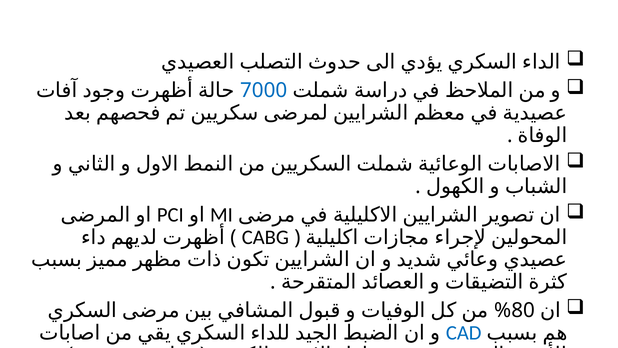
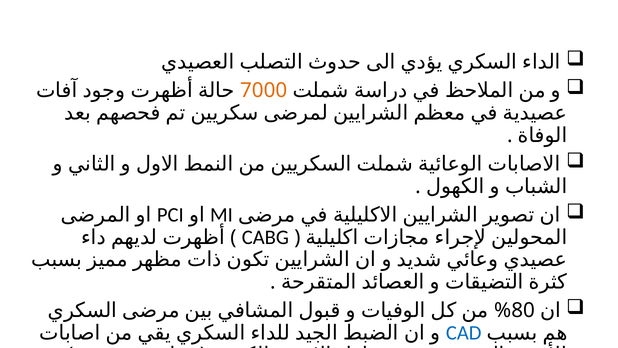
7000 colour: blue -> orange
